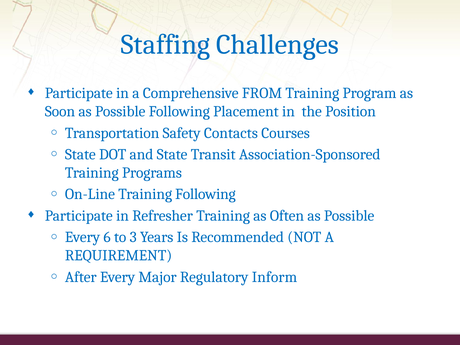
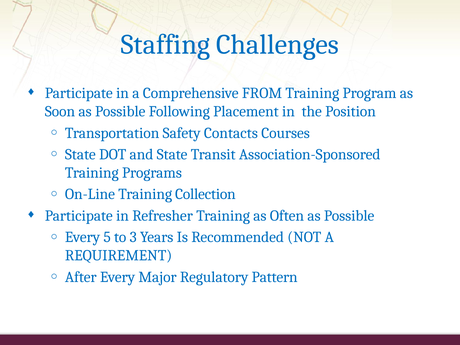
Training Following: Following -> Collection
6: 6 -> 5
Inform: Inform -> Pattern
